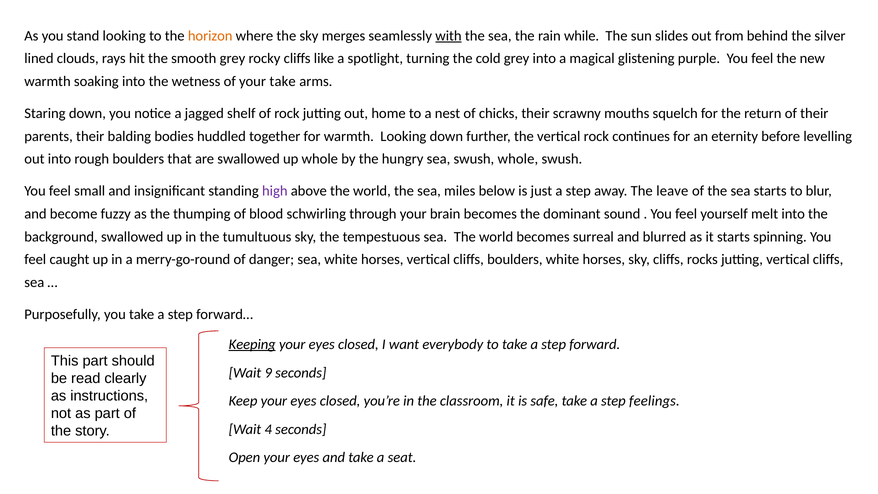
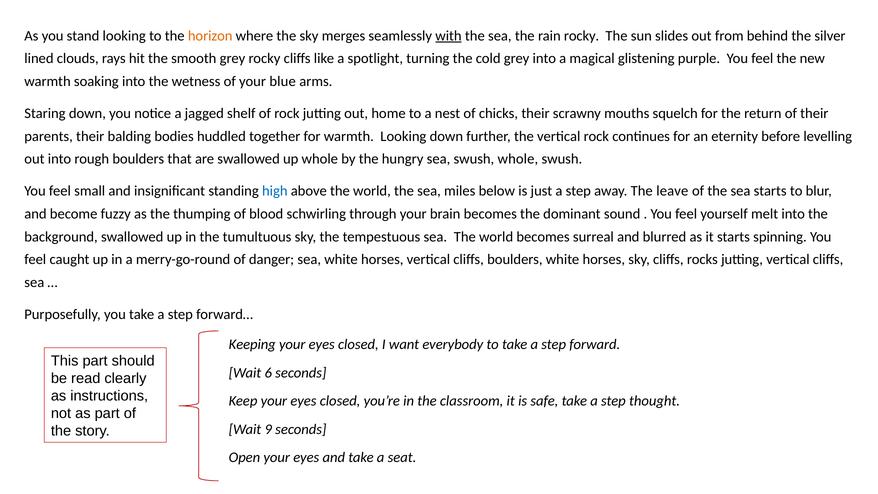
rain while: while -> rocky
your take: take -> blue
high colour: purple -> blue
Keeping underline: present -> none
9: 9 -> 6
feelings: feelings -> thought
4: 4 -> 9
